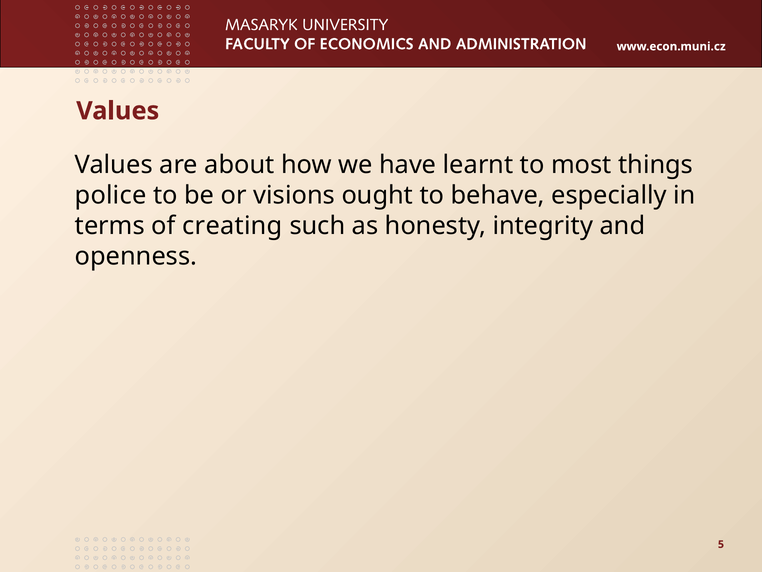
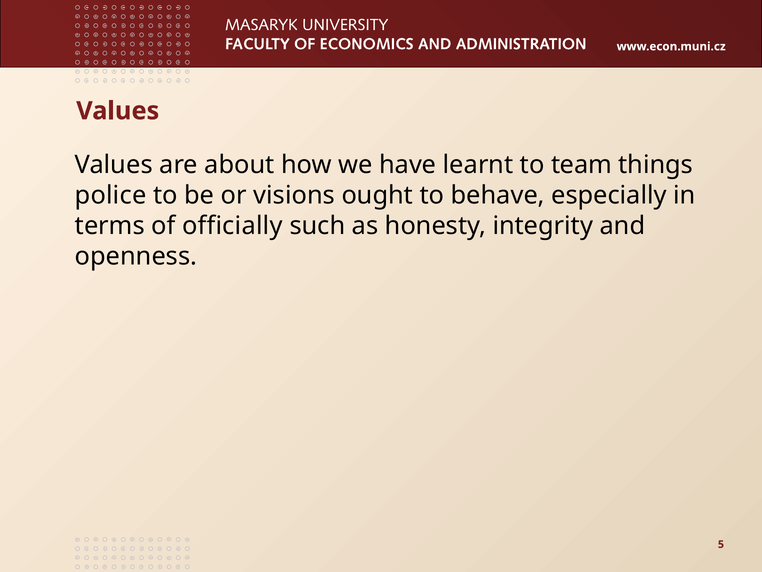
most: most -> team
creating: creating -> officially
